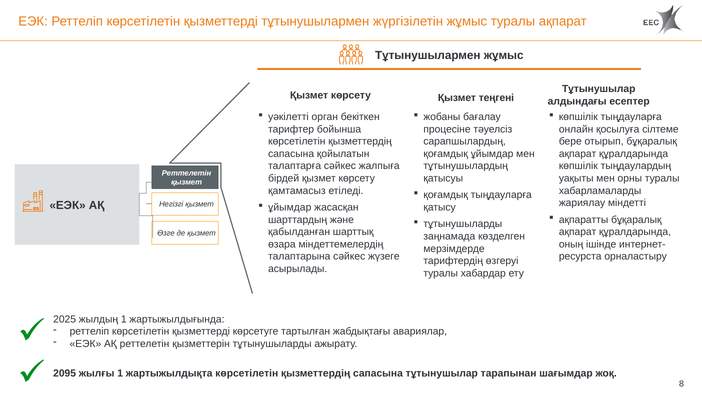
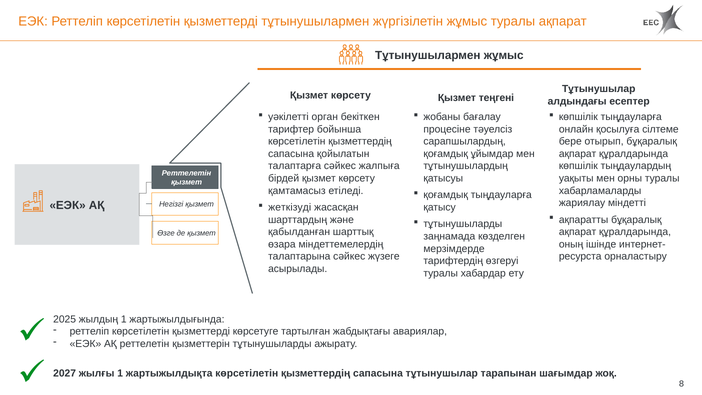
ұйымдар at (290, 207): ұйымдар -> жеткізуді
2095: 2095 -> 2027
